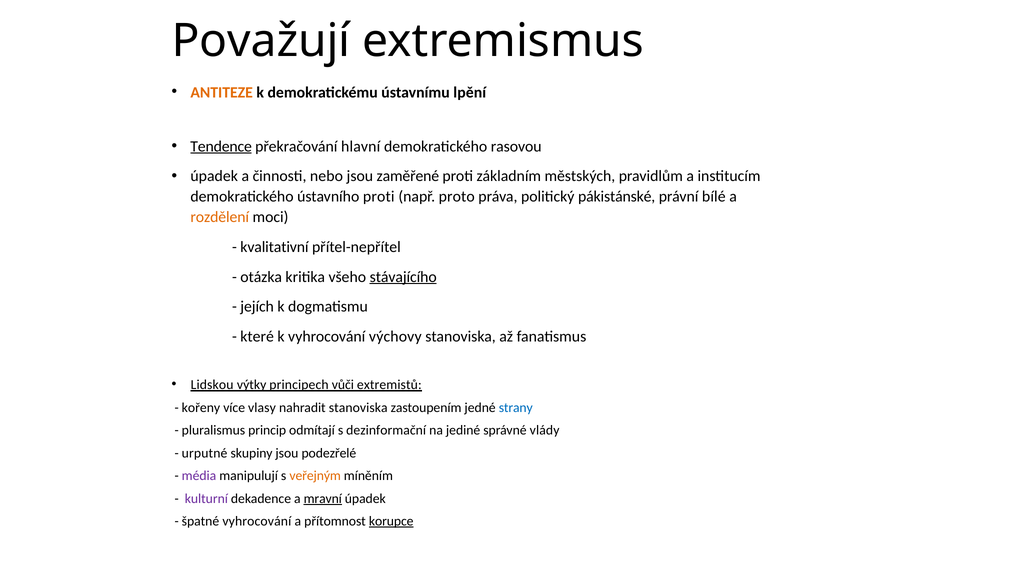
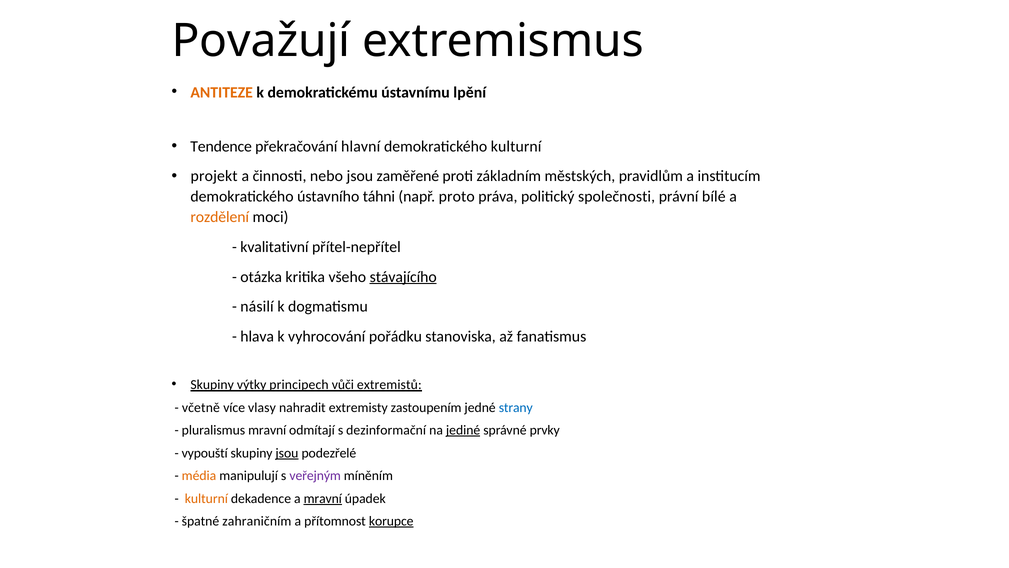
Tendence underline: present -> none
demokratického rasovou: rasovou -> kulturní
úpadek at (214, 176): úpadek -> projekt
ústavního proti: proti -> táhni
pákistánské: pákistánské -> společnosti
jejích: jejích -> násilí
které: které -> hlava
výchovy: výchovy -> pořádku
Lidskou at (212, 384): Lidskou -> Skupiny
kořeny: kořeny -> včetně
nahradit stanoviska: stanoviska -> extremisty
pluralismus princip: princip -> mravní
jediné underline: none -> present
vlády: vlády -> prvky
urputné: urputné -> vypouští
jsou at (287, 453) underline: none -> present
média colour: purple -> orange
veřejným colour: orange -> purple
kulturní at (206, 498) colour: purple -> orange
špatné vyhrocování: vyhrocování -> zahraničním
